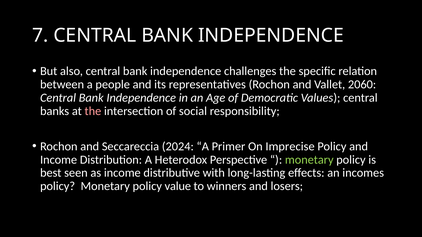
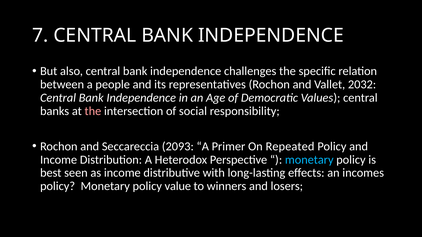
2060: 2060 -> 2032
2024: 2024 -> 2093
Imprecise: Imprecise -> Repeated
monetary at (309, 160) colour: light green -> light blue
